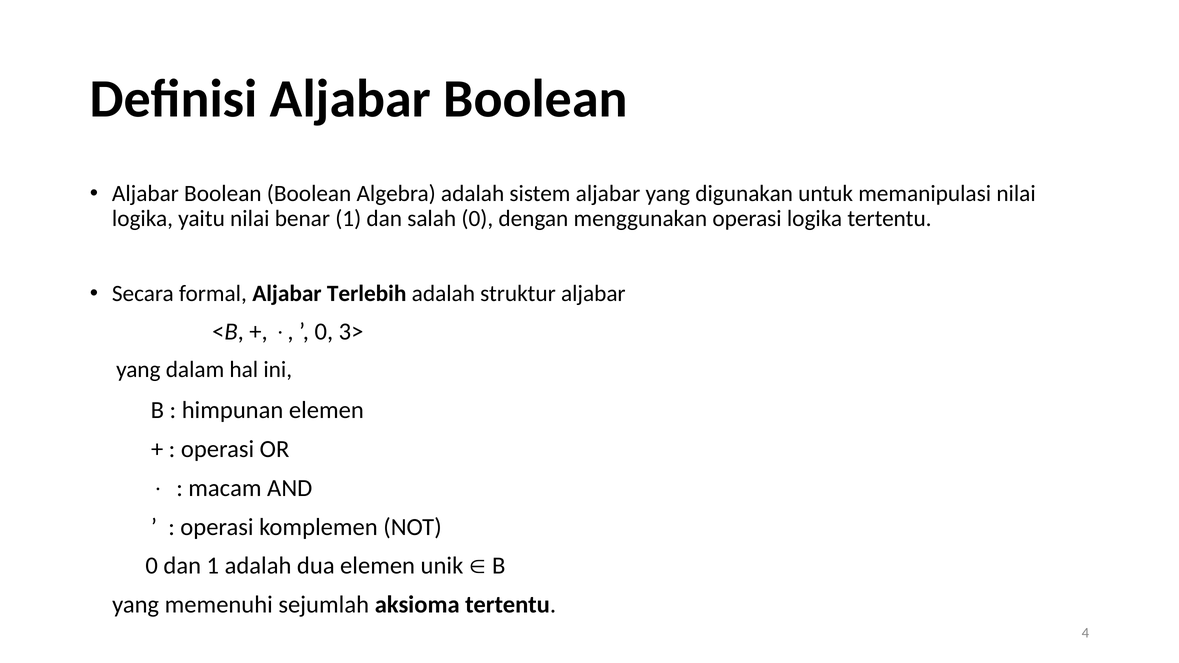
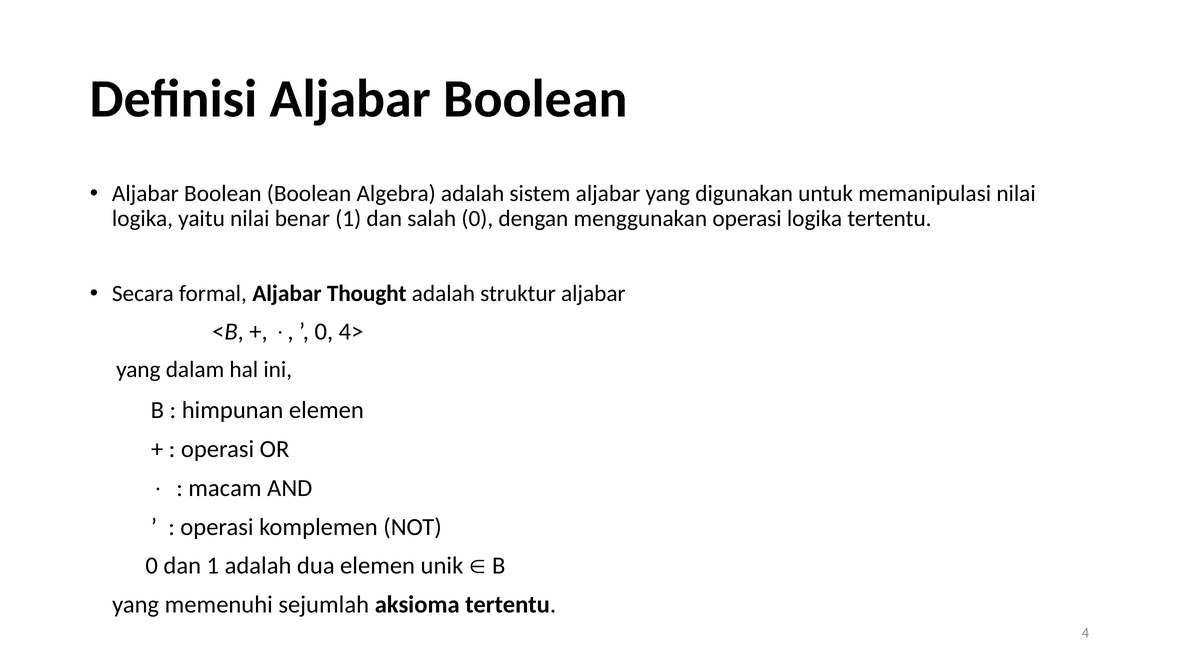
Terlebih: Terlebih -> Thought
3>: 3> -> 4>
